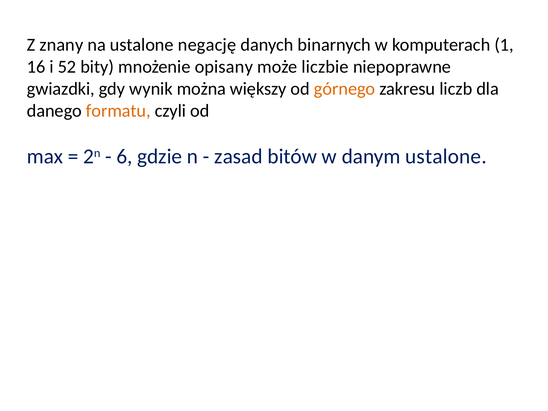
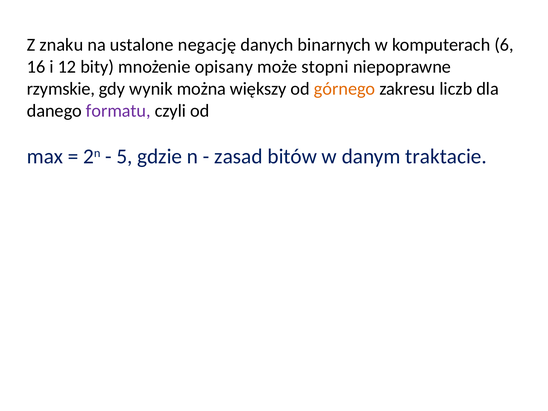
znany: znany -> znaku
1: 1 -> 6
52: 52 -> 12
liczbie: liczbie -> stopni
gwiazdki: gwiazdki -> rzymskie
formatu colour: orange -> purple
6: 6 -> 5
danym ustalone: ustalone -> traktacie
